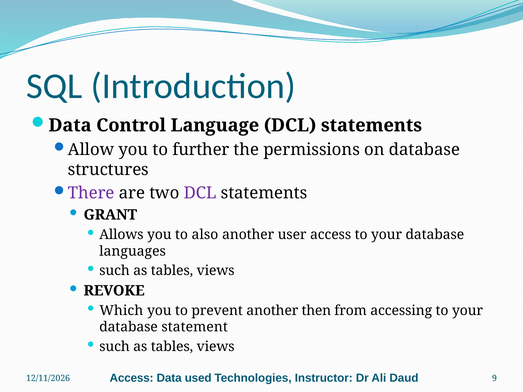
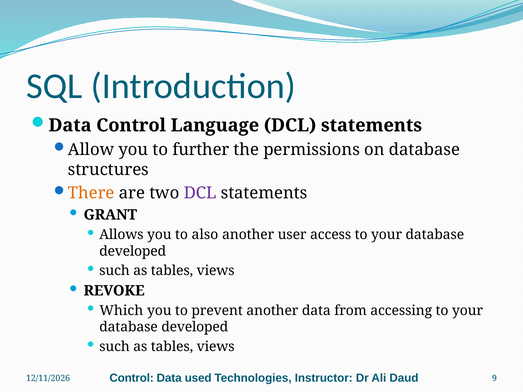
There colour: purple -> orange
languages at (133, 251): languages -> developed
another then: then -> data
statement at (195, 327): statement -> developed
Access at (132, 378): Access -> Control
